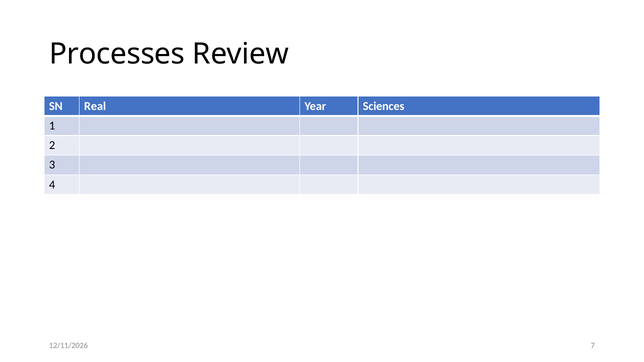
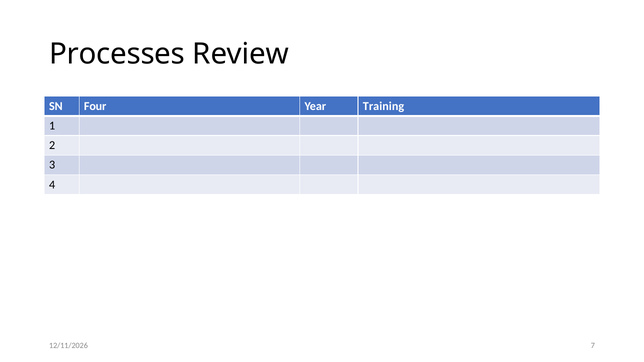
Real: Real -> Four
Sciences: Sciences -> Training
